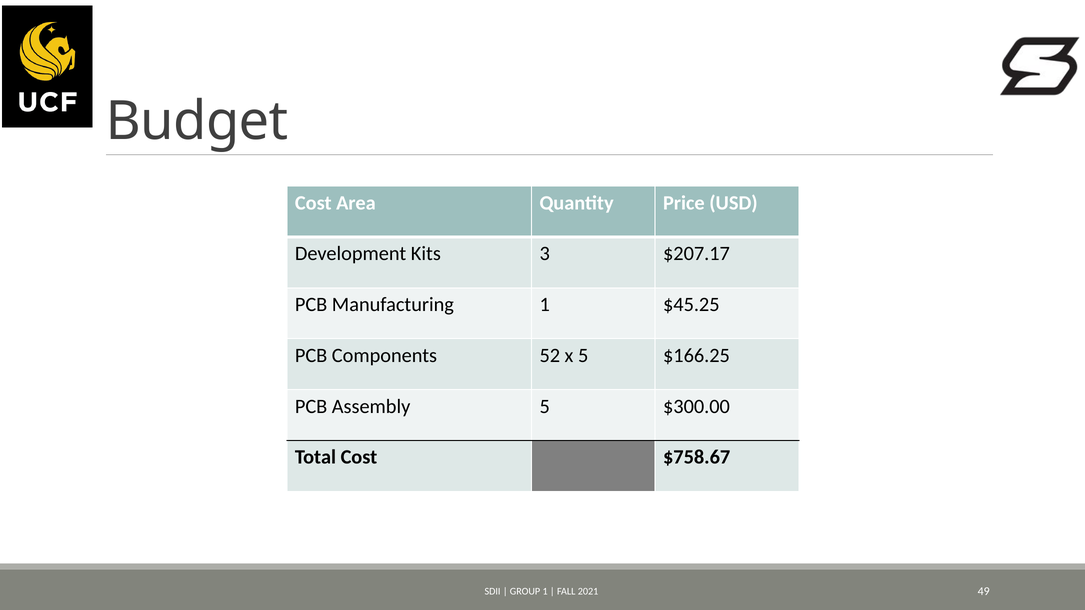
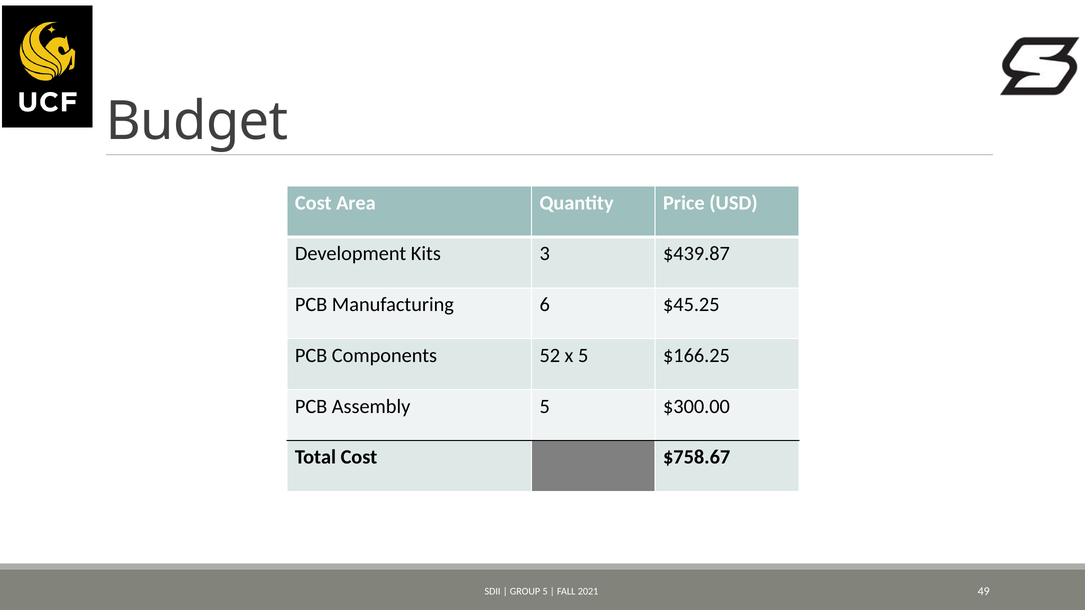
$207.17: $207.17 -> $439.87
Manufacturing 1: 1 -> 6
GROUP 1: 1 -> 5
